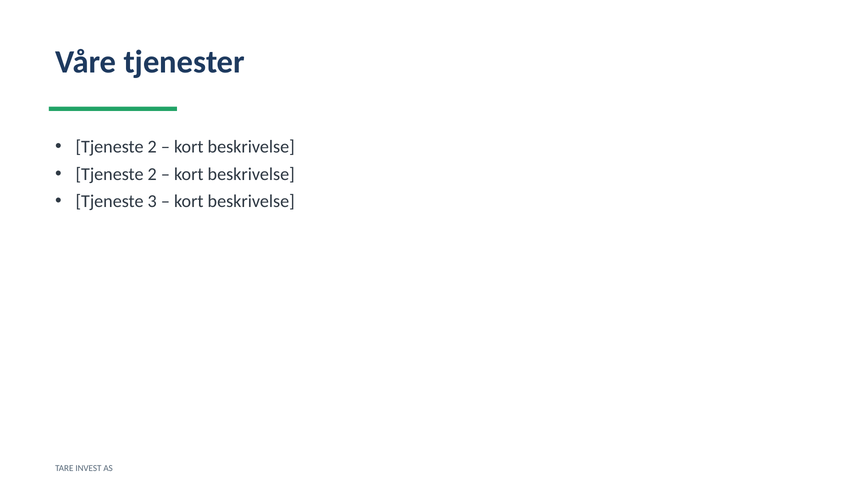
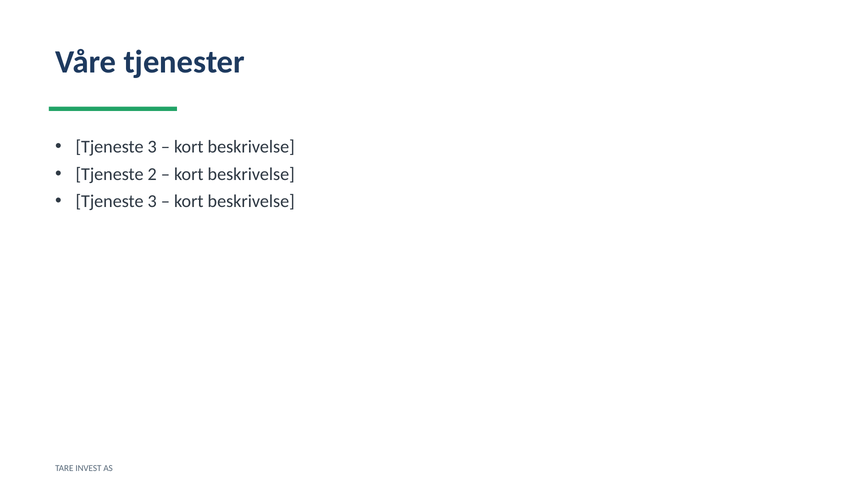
2 at (152, 147): 2 -> 3
